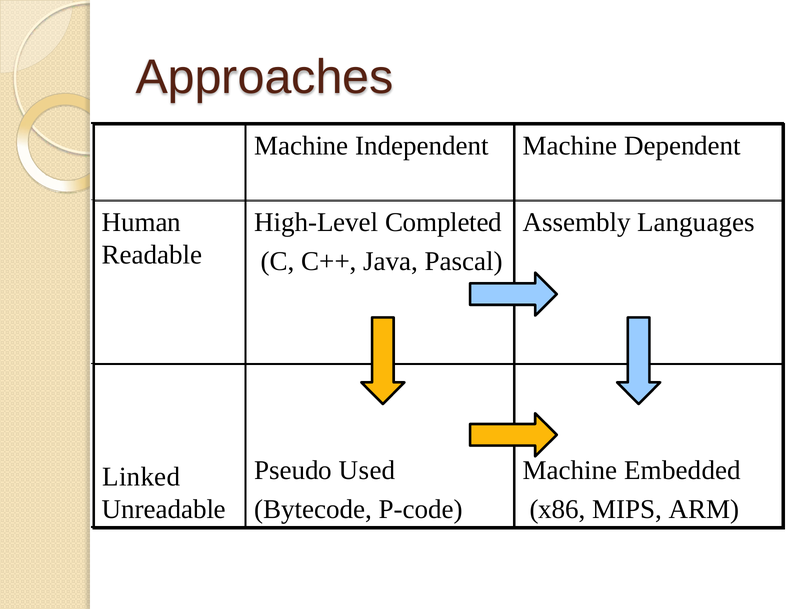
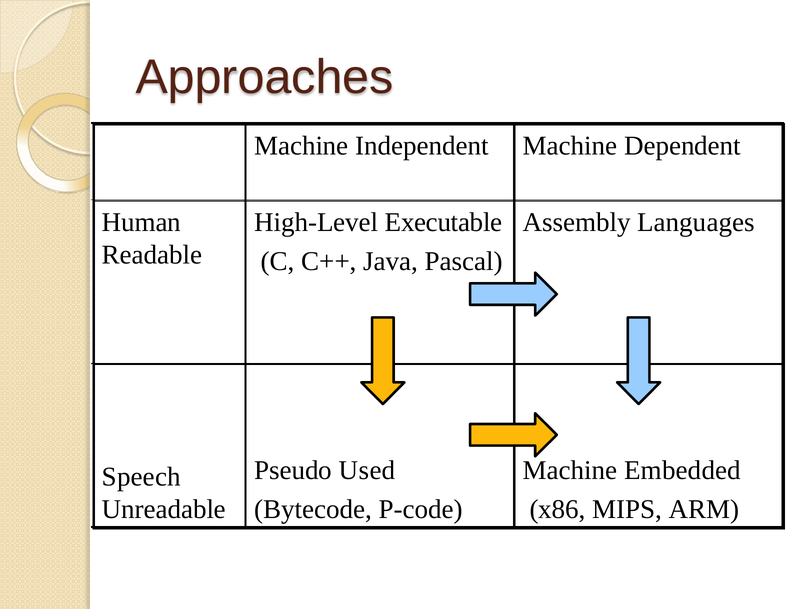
Completed: Completed -> Executable
Linked: Linked -> Speech
